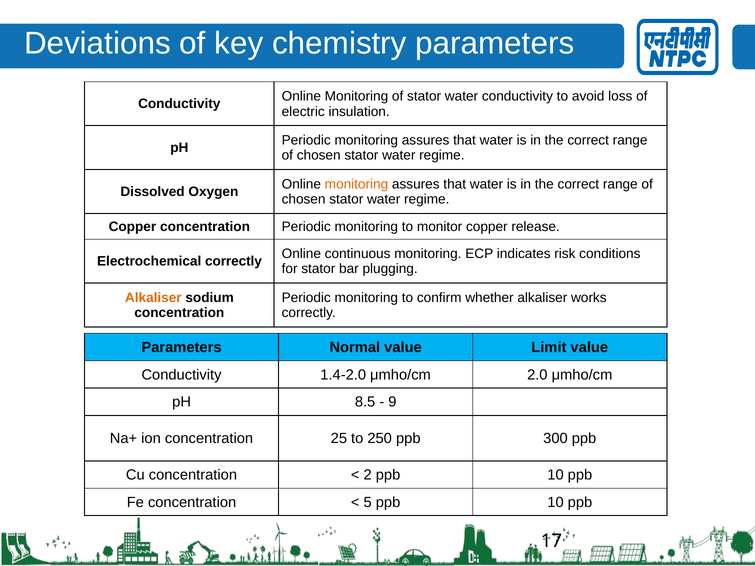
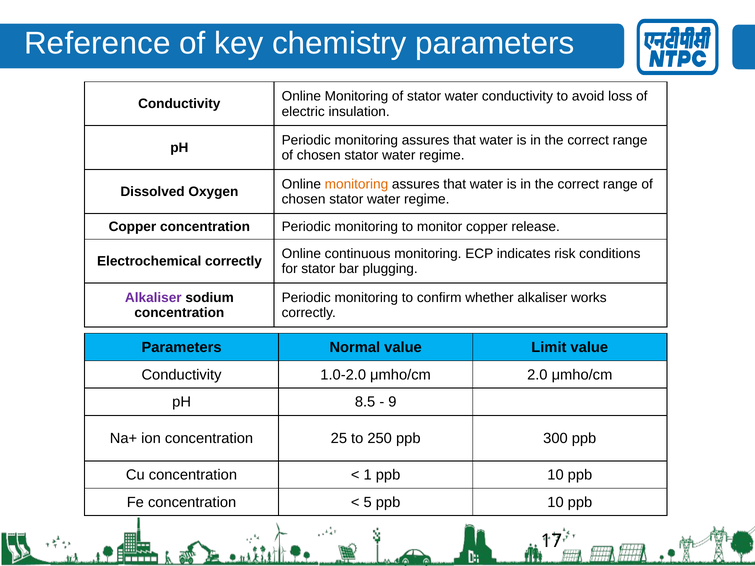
Deviations: Deviations -> Reference
Alkaliser at (153, 298) colour: orange -> purple
1.4-2.0: 1.4-2.0 -> 1.0-2.0
2: 2 -> 1
